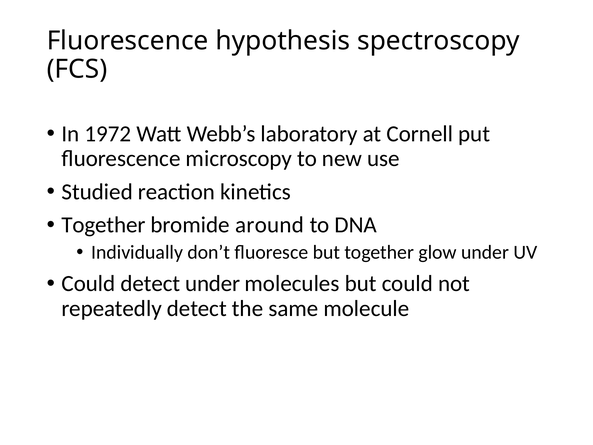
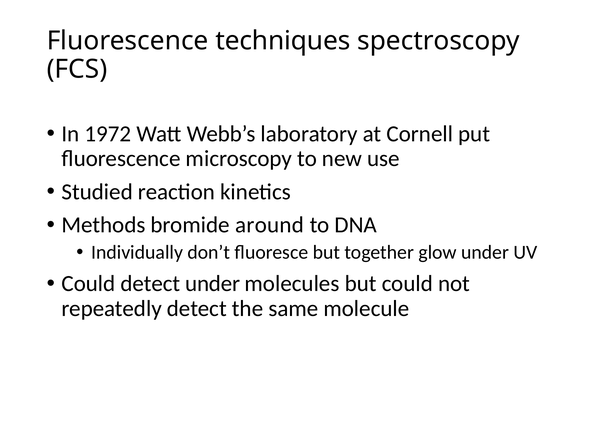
hypothesis: hypothesis -> techniques
Together at (104, 225): Together -> Methods
